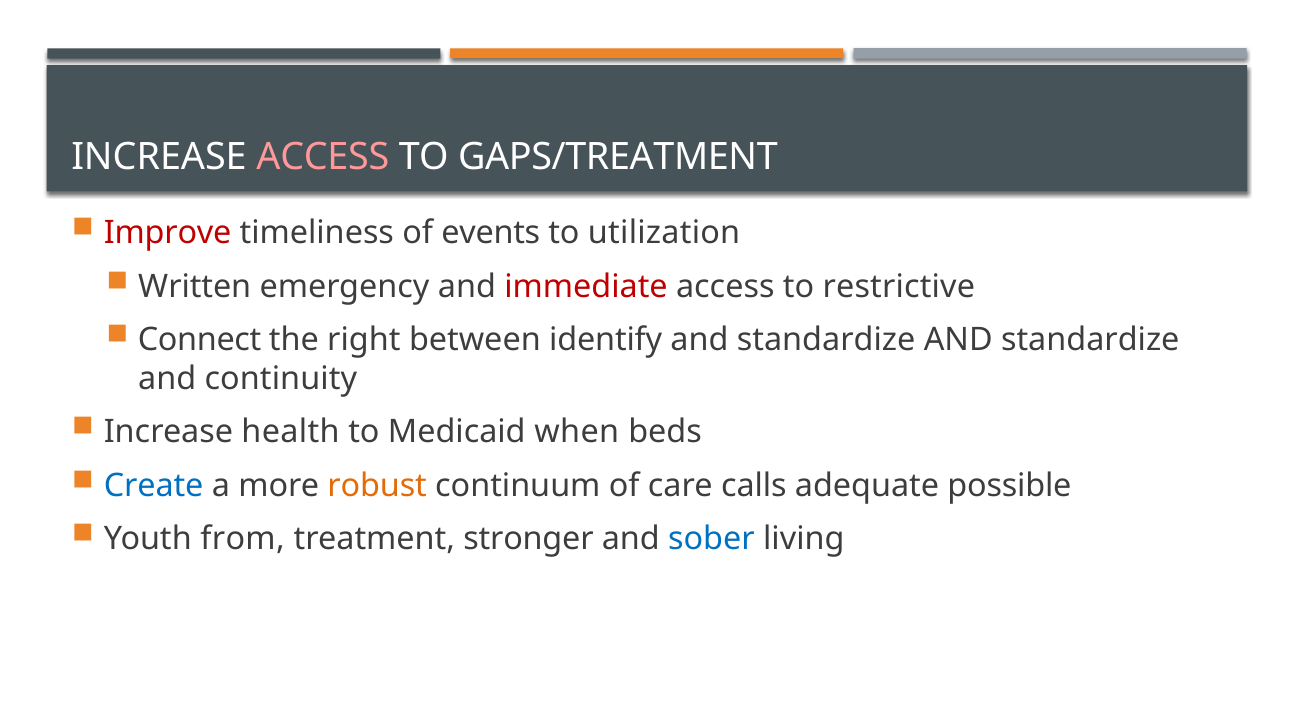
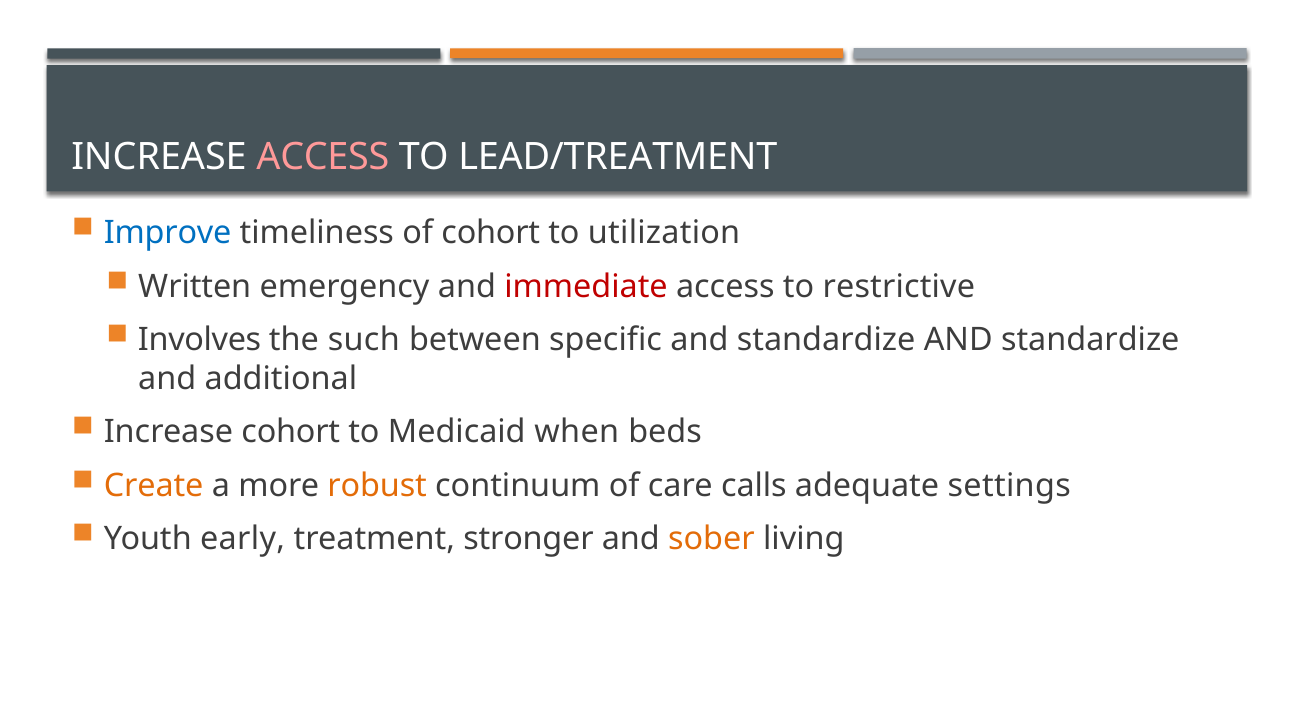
GAPS/TREATMENT: GAPS/TREATMENT -> LEAD/TREATMENT
Improve colour: red -> blue
of events: events -> cohort
Connect: Connect -> Involves
right: right -> such
identify: identify -> specific
continuity: continuity -> additional
Increase health: health -> cohort
Create colour: blue -> orange
possible: possible -> settings
from: from -> early
sober colour: blue -> orange
